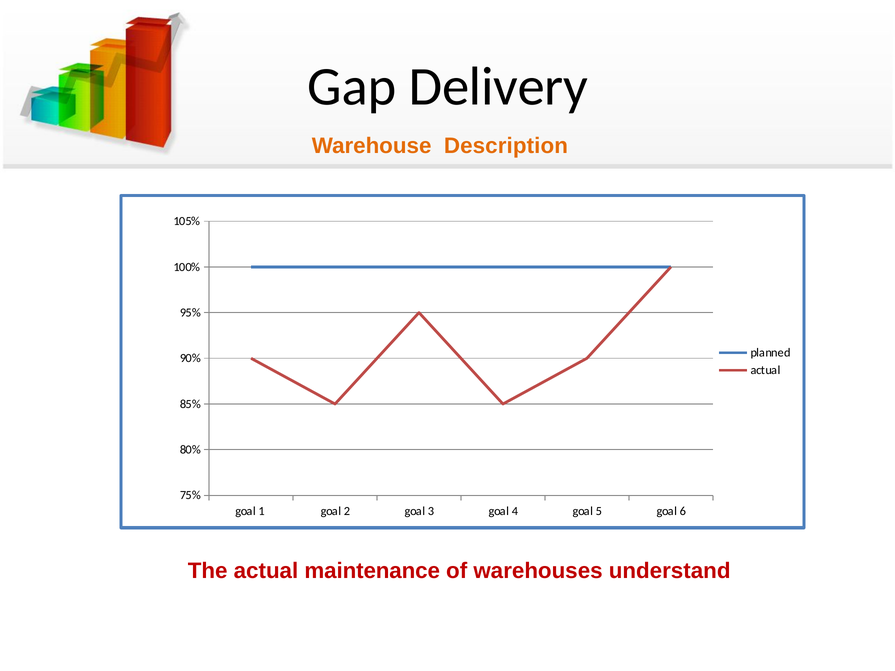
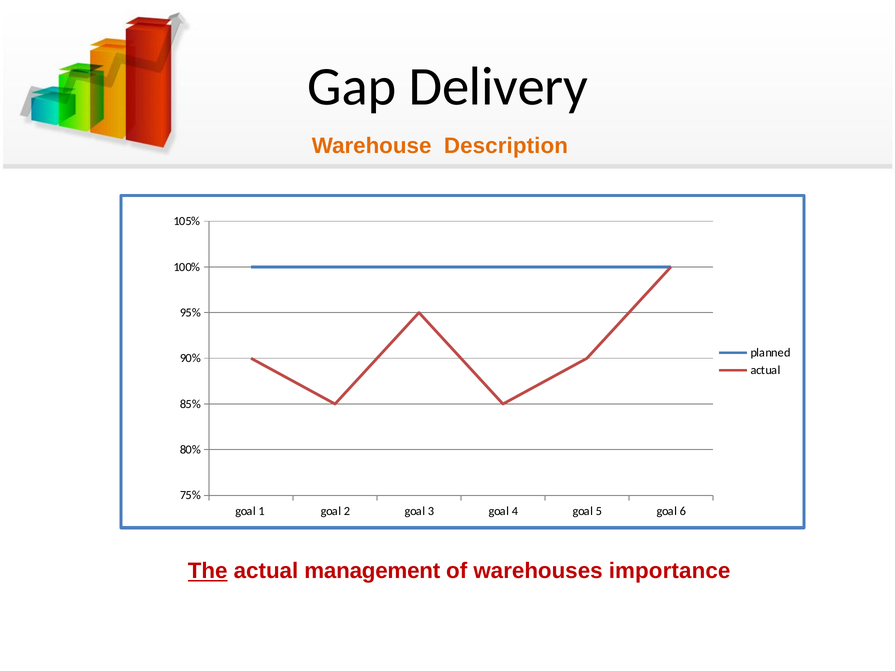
The underline: none -> present
maintenance: maintenance -> management
understand: understand -> importance
